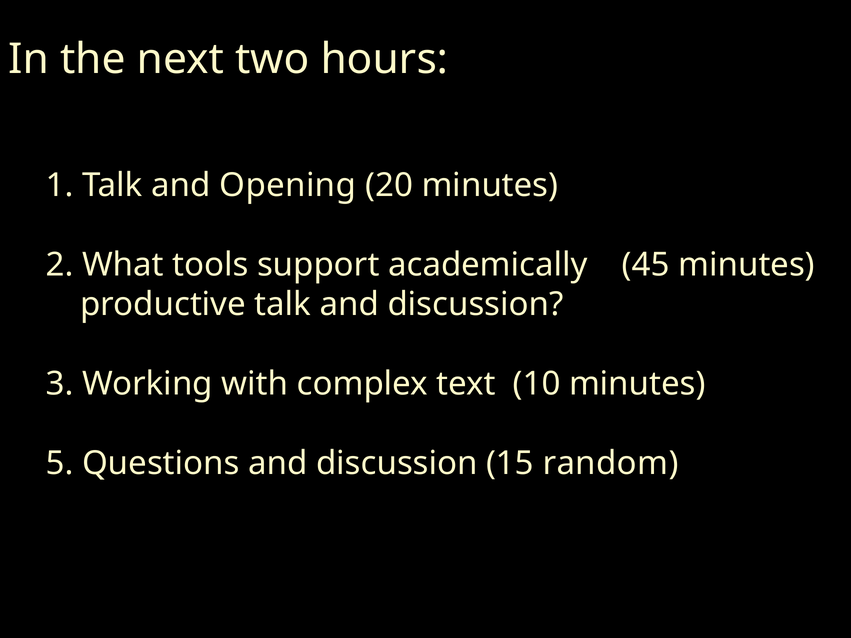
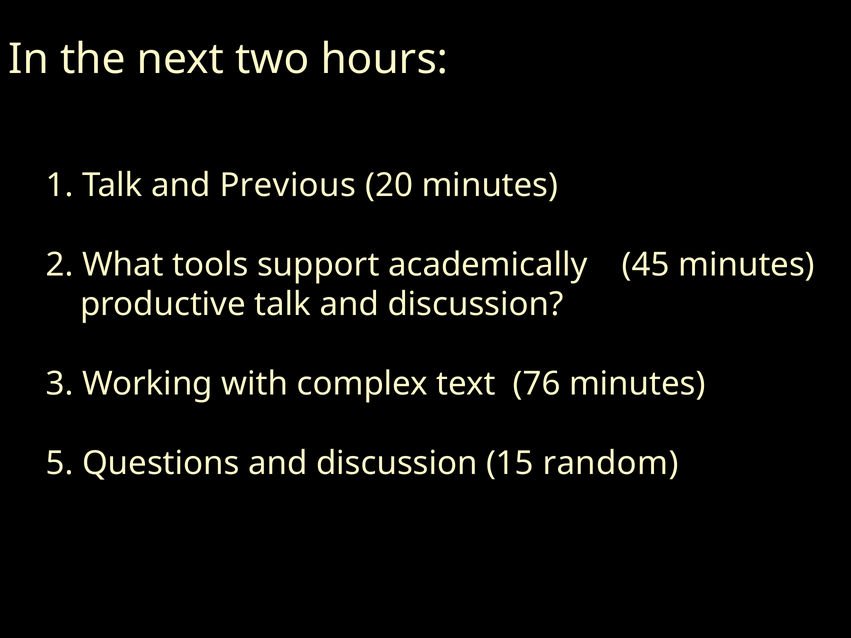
Opening: Opening -> Previous
10: 10 -> 76
